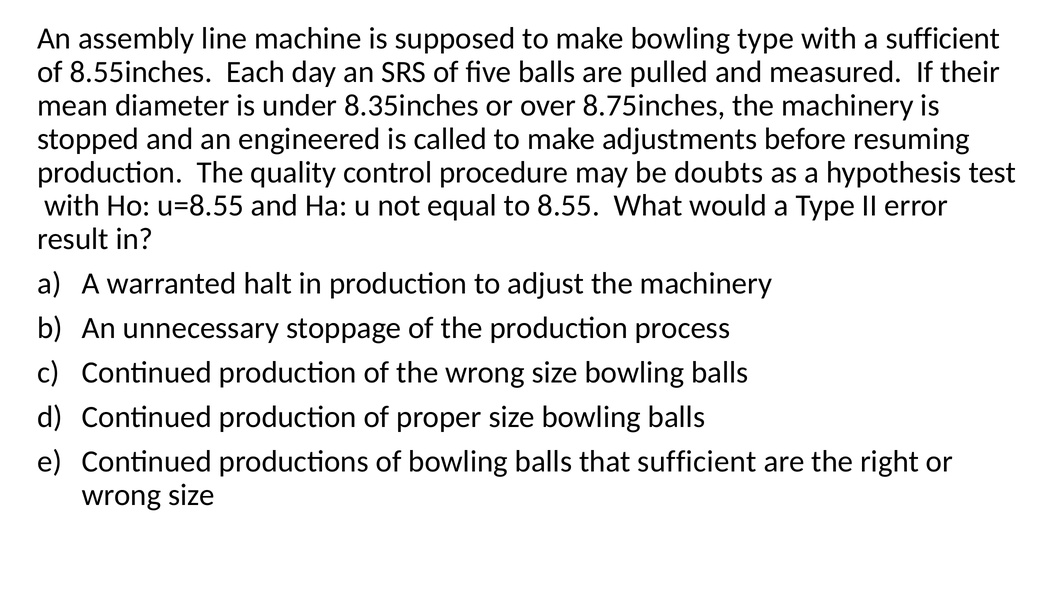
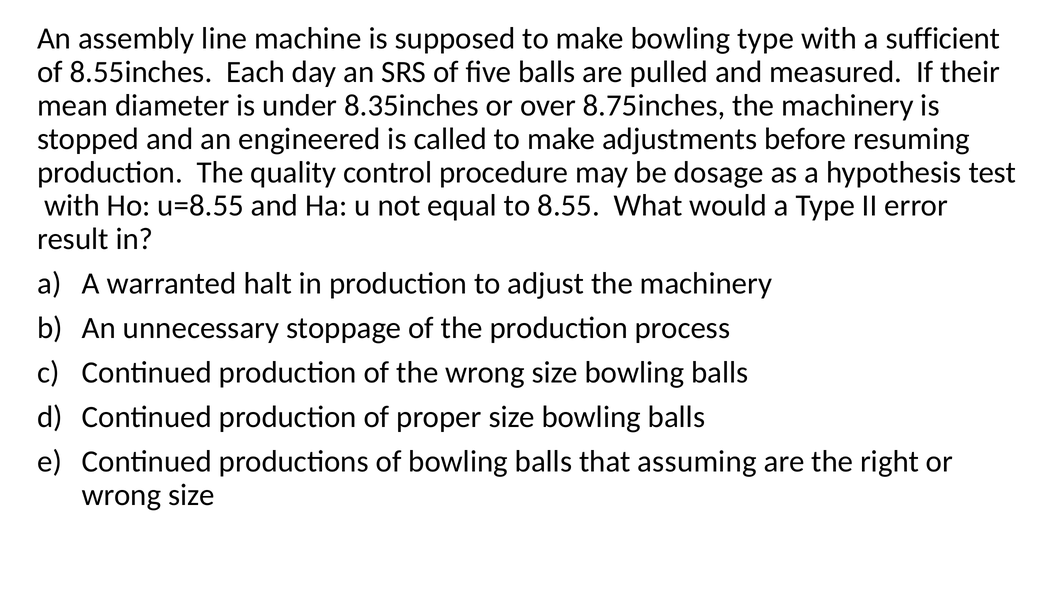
doubts: doubts -> dosage
that sufficient: sufficient -> assuming
